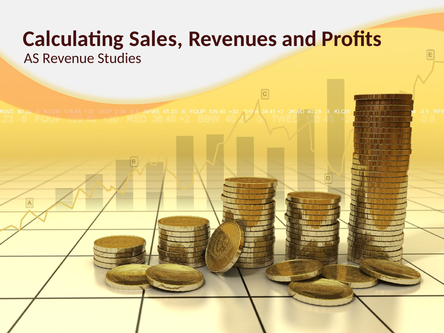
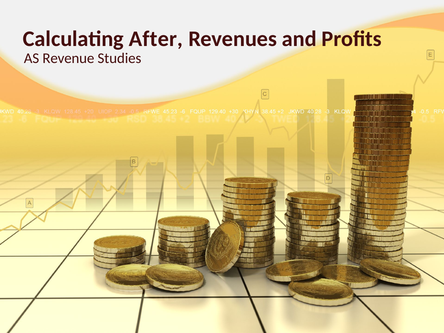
Sales: Sales -> After
